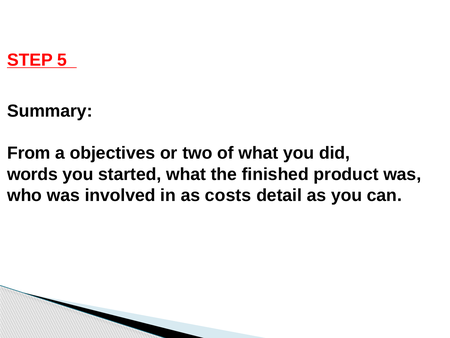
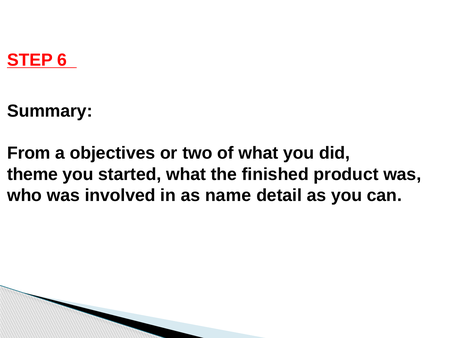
5: 5 -> 6
words: words -> theme
costs: costs -> name
